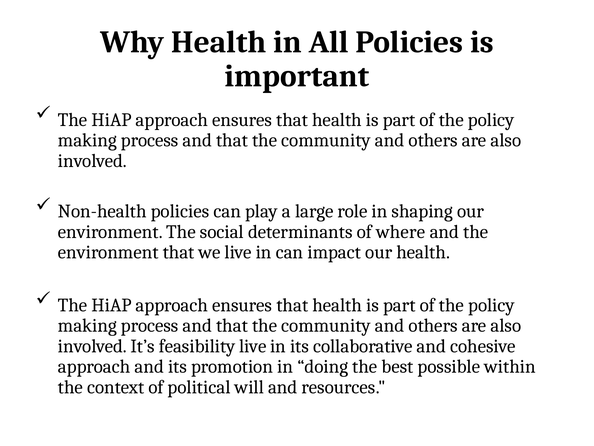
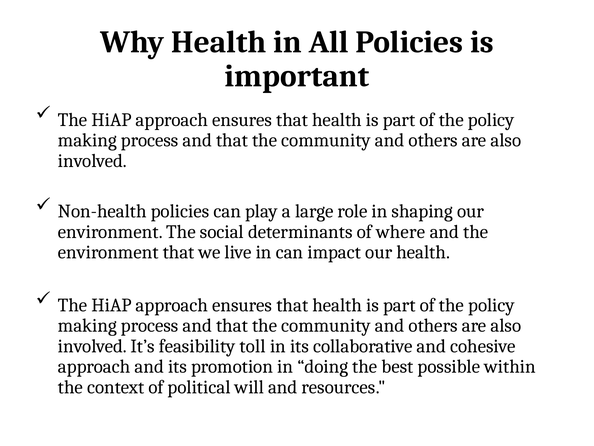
feasibility live: live -> toll
